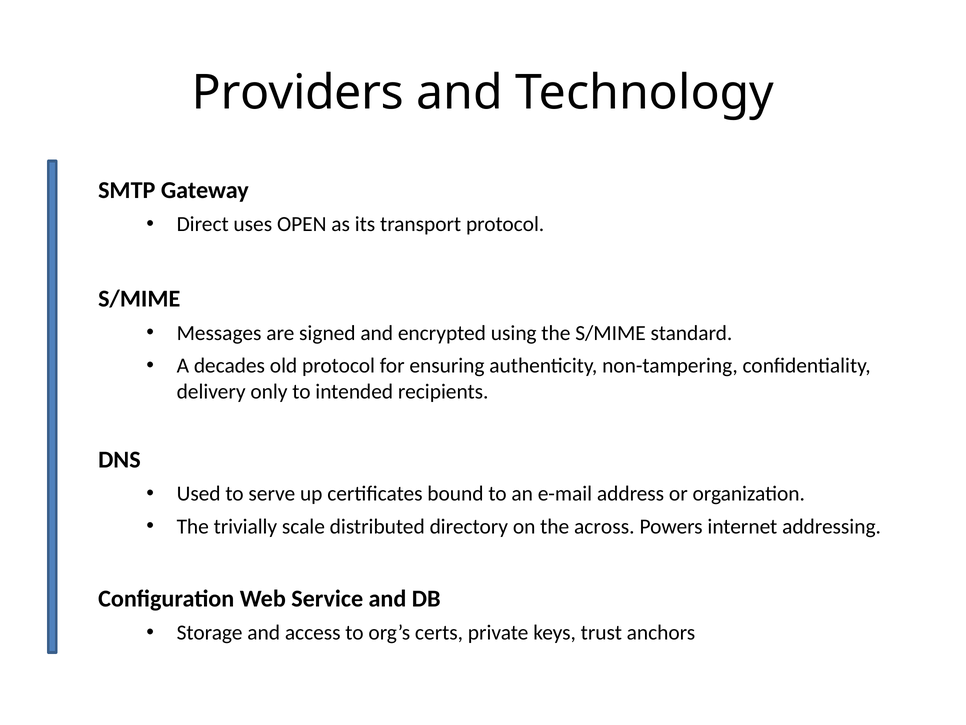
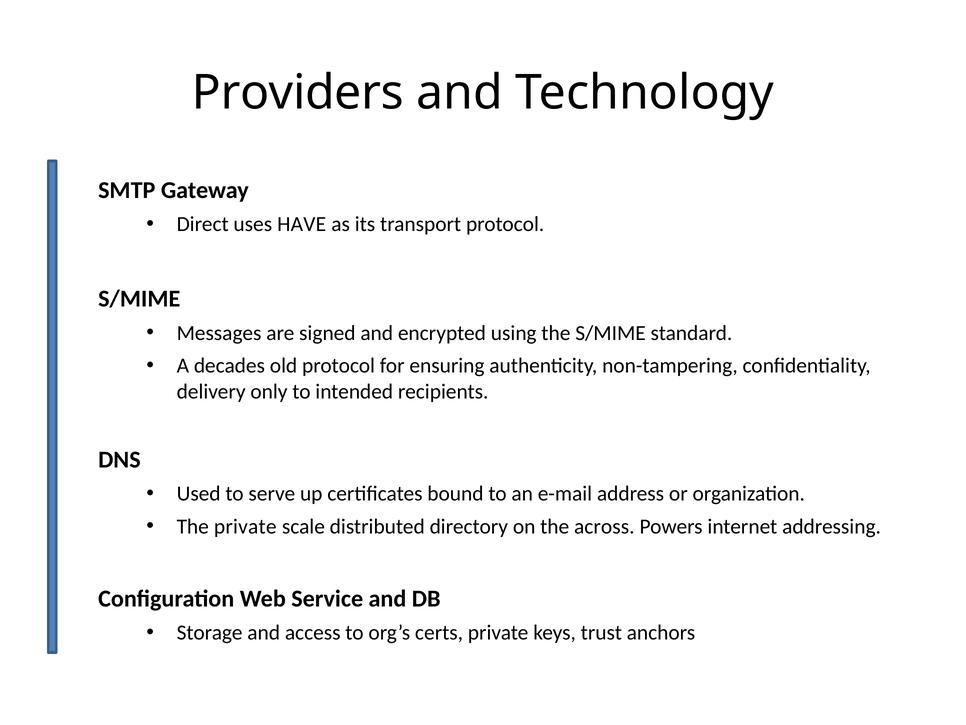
OPEN: OPEN -> HAVE
The trivially: trivially -> private
